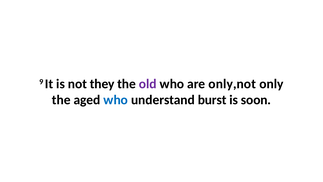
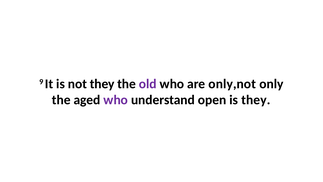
who at (116, 100) colour: blue -> purple
burst: burst -> open
is soon: soon -> they
